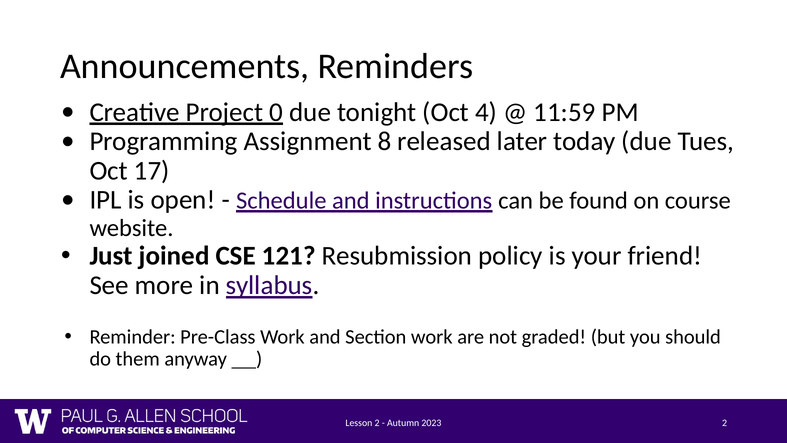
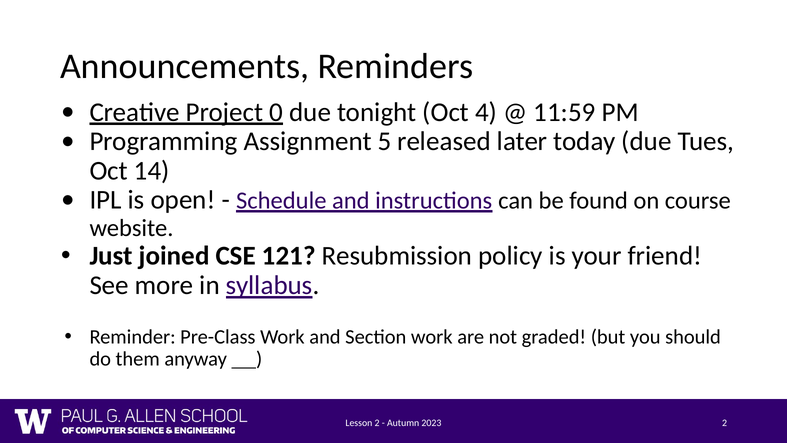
8: 8 -> 5
17: 17 -> 14
